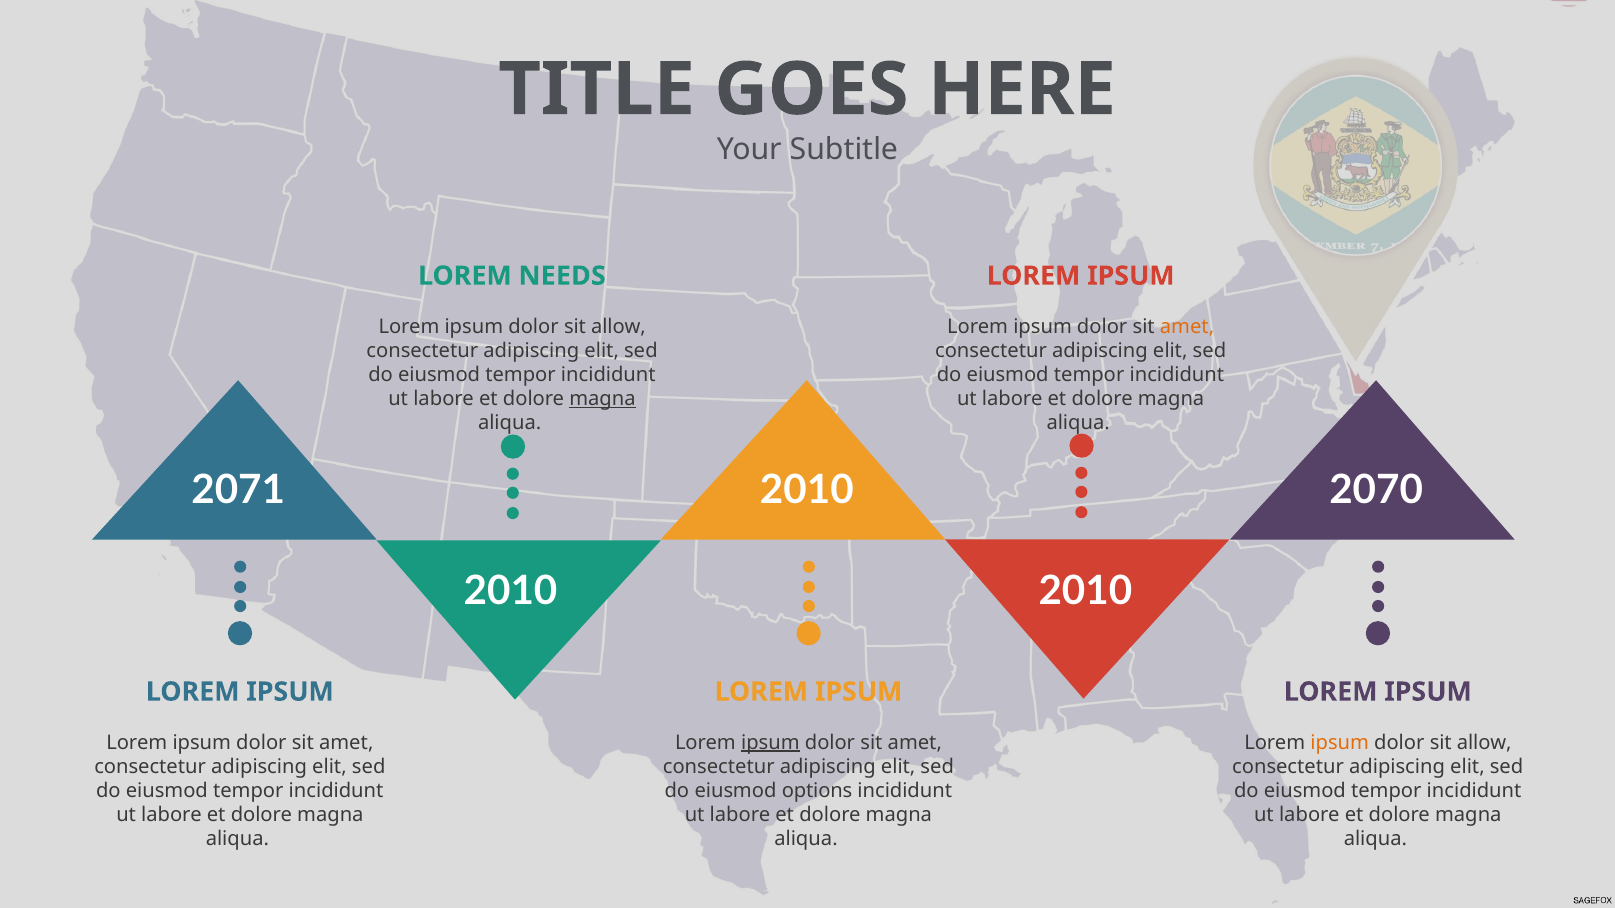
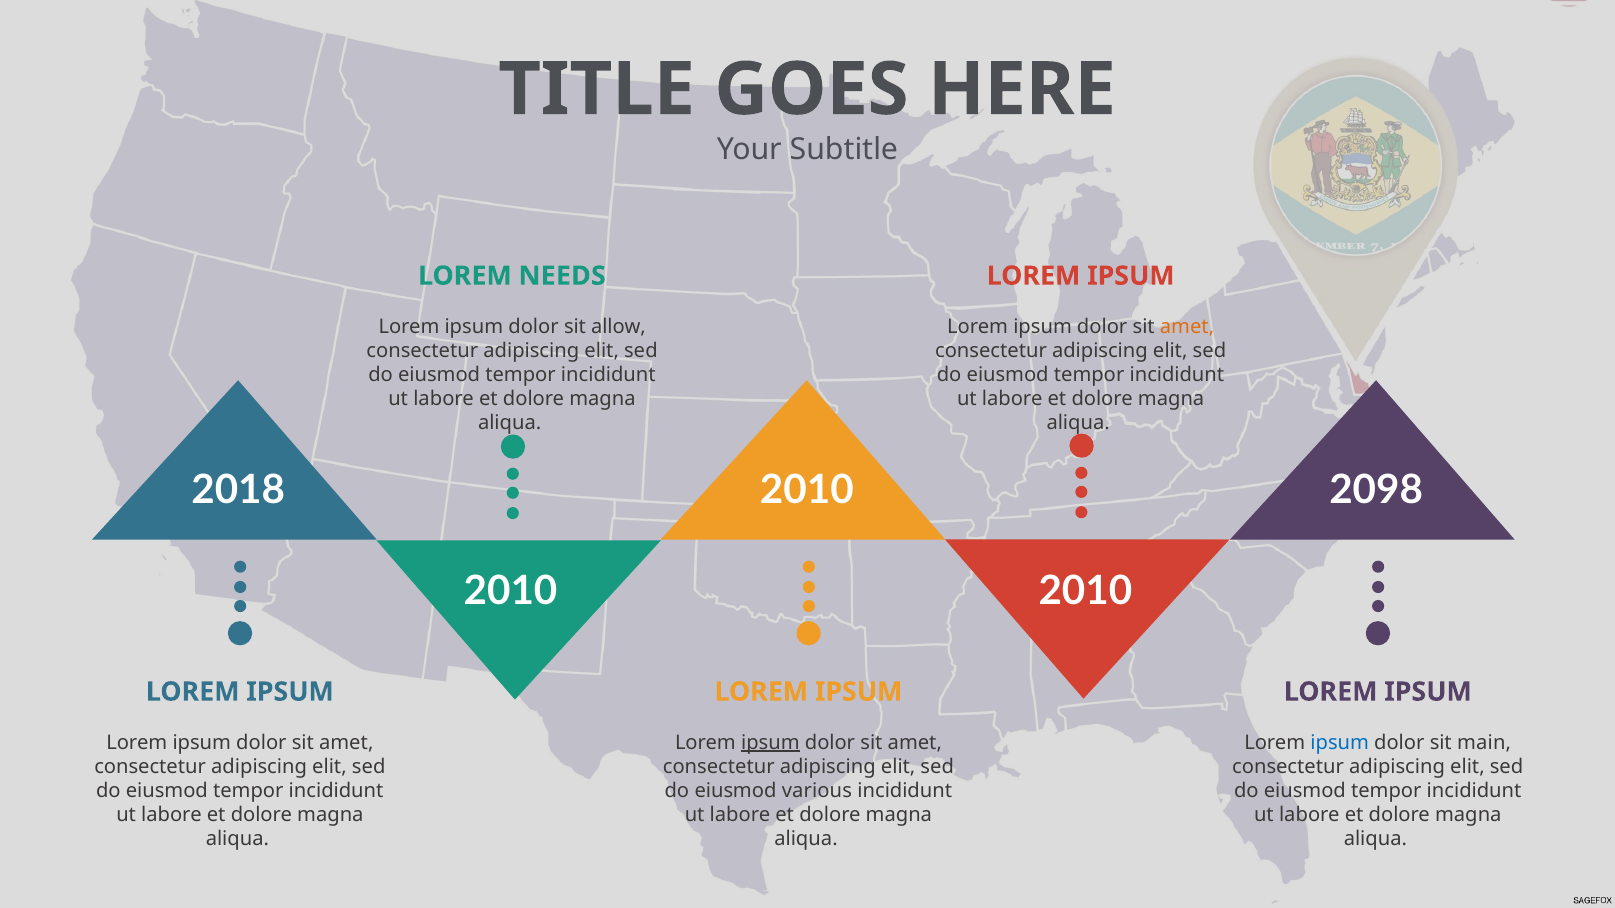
magna at (602, 399) underline: present -> none
2071: 2071 -> 2018
2070: 2070 -> 2098
ipsum at (1340, 743) colour: orange -> blue
allow at (1484, 743): allow -> main
options: options -> various
